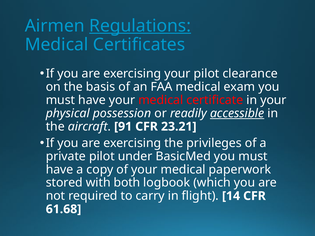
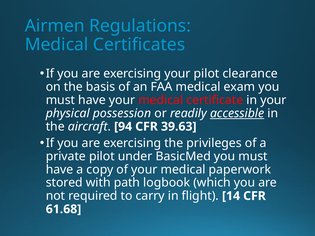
Regulations underline: present -> none
91: 91 -> 94
23.21: 23.21 -> 39.63
both: both -> path
